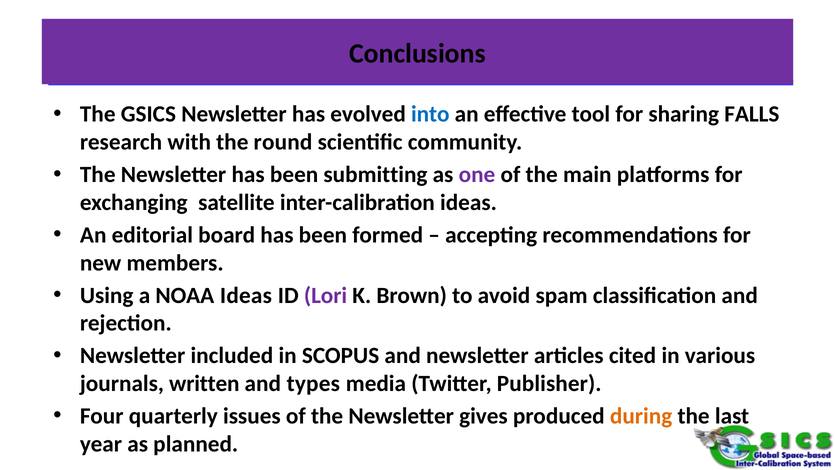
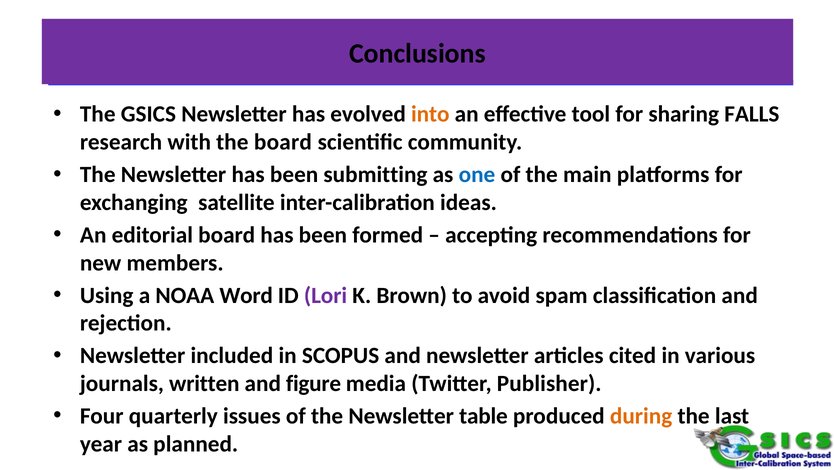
into colour: blue -> orange
the round: round -> board
one colour: purple -> blue
NOAA Ideas: Ideas -> Word
types: types -> figure
gives: gives -> table
